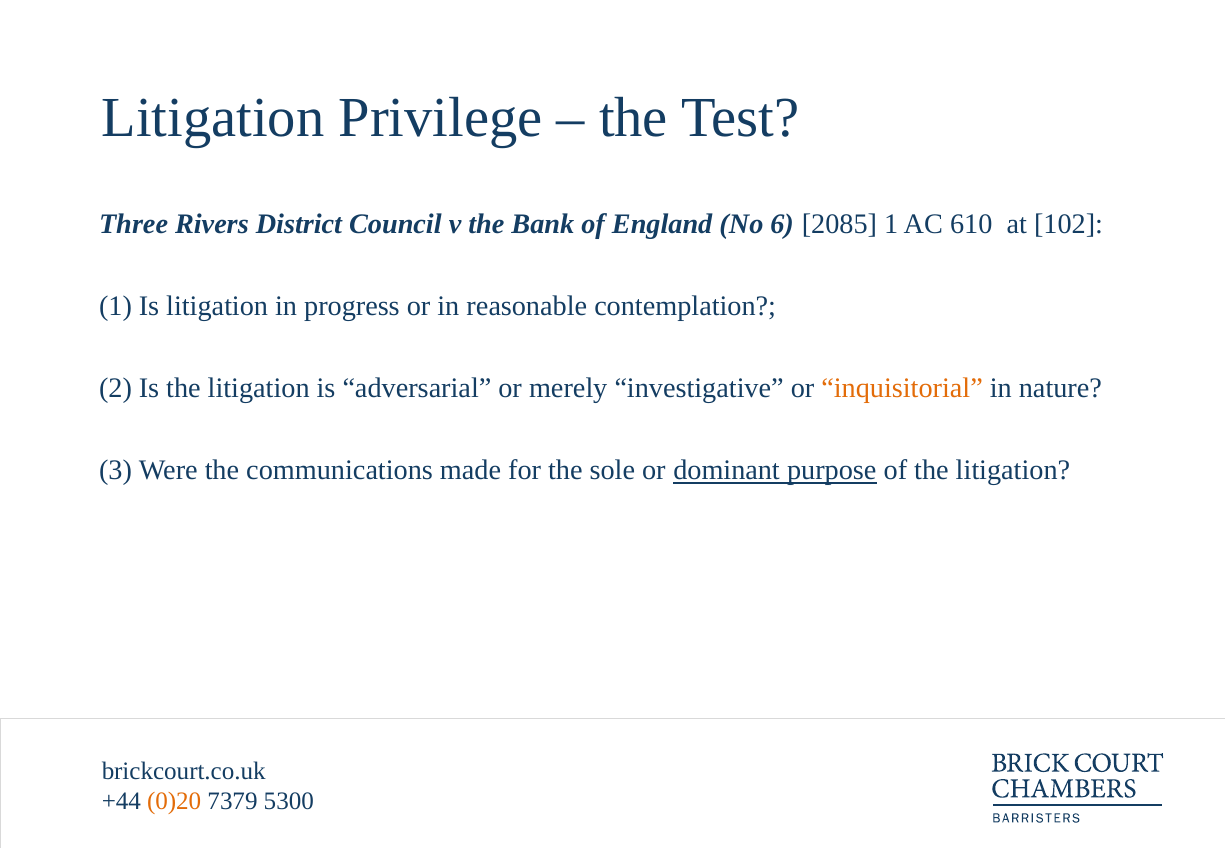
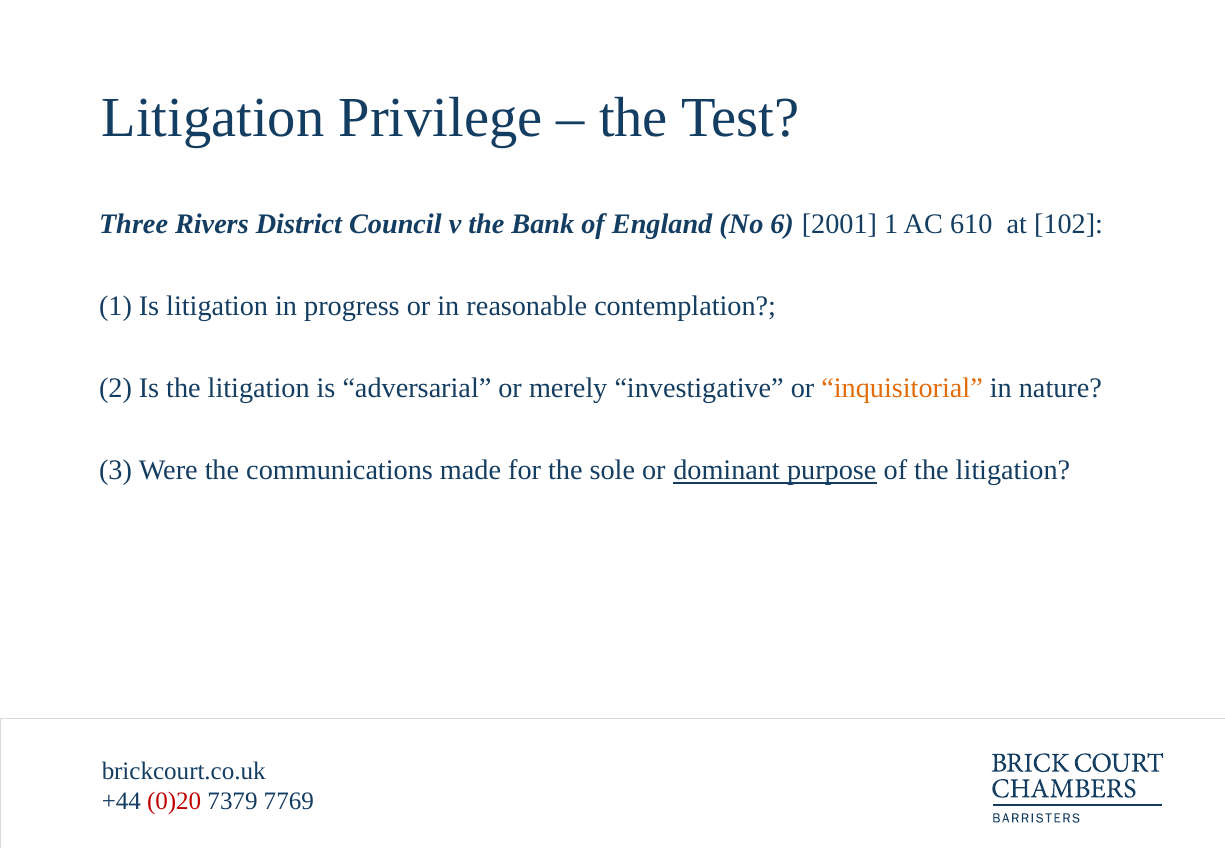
2085: 2085 -> 2001
0)20 colour: orange -> red
5300: 5300 -> 7769
